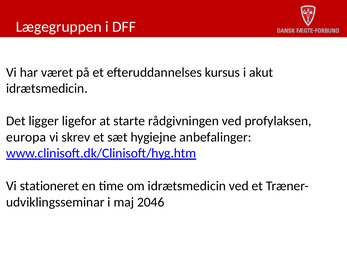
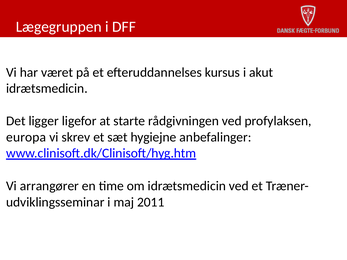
stationeret: stationeret -> arrangører
2046: 2046 -> 2011
